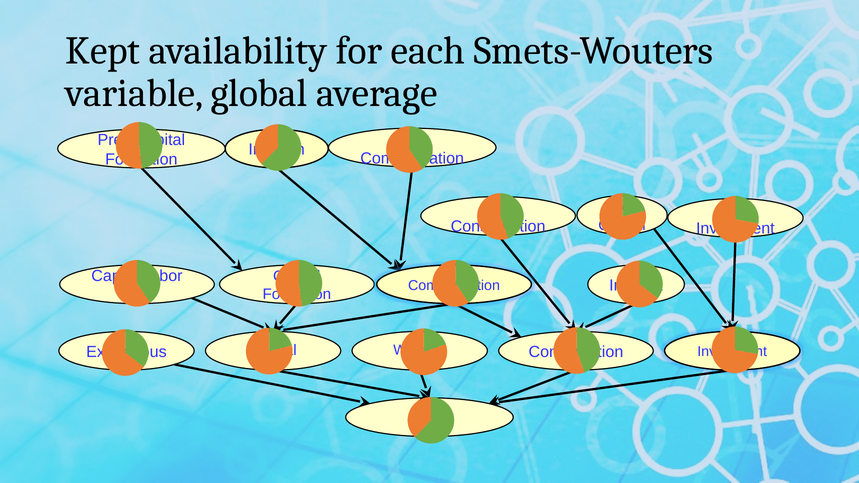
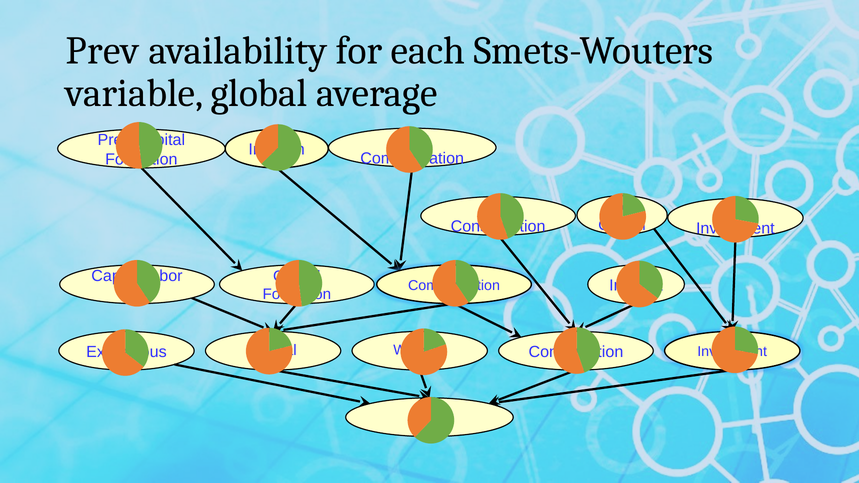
Kept at (103, 51): Kept -> Prev
